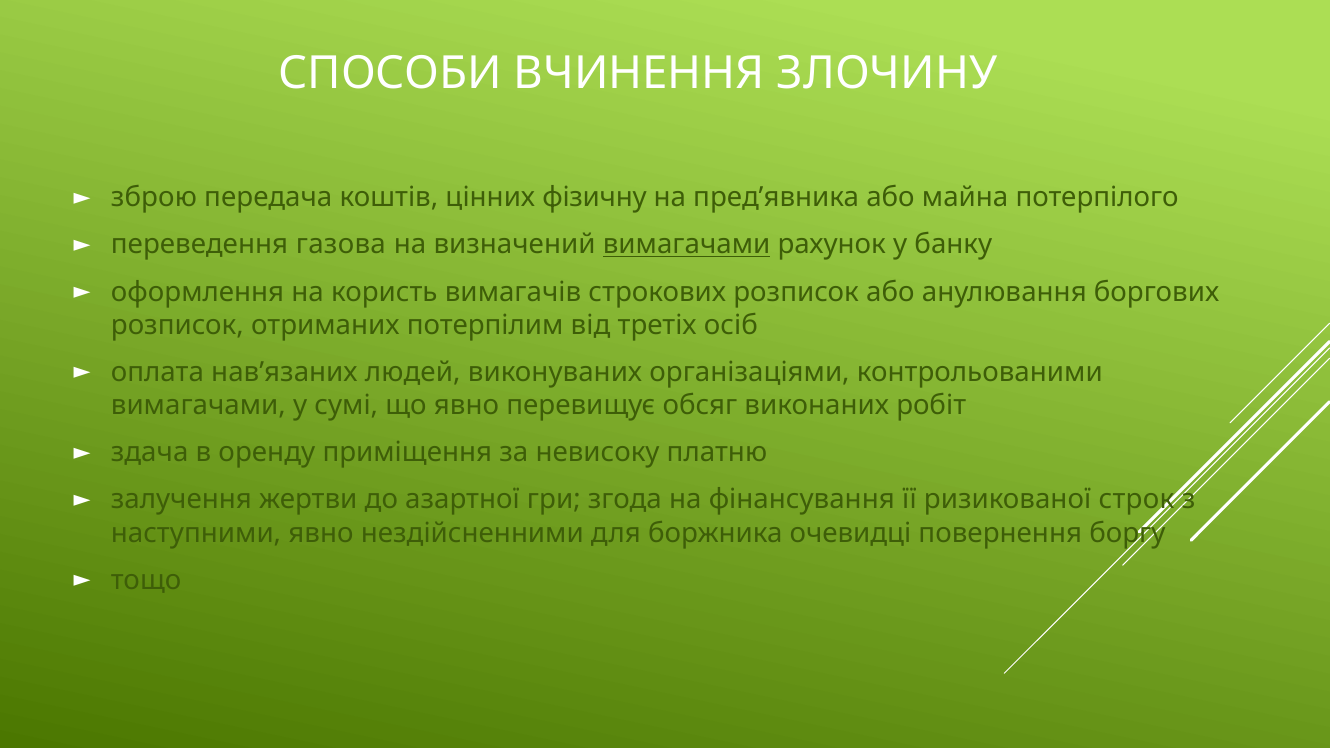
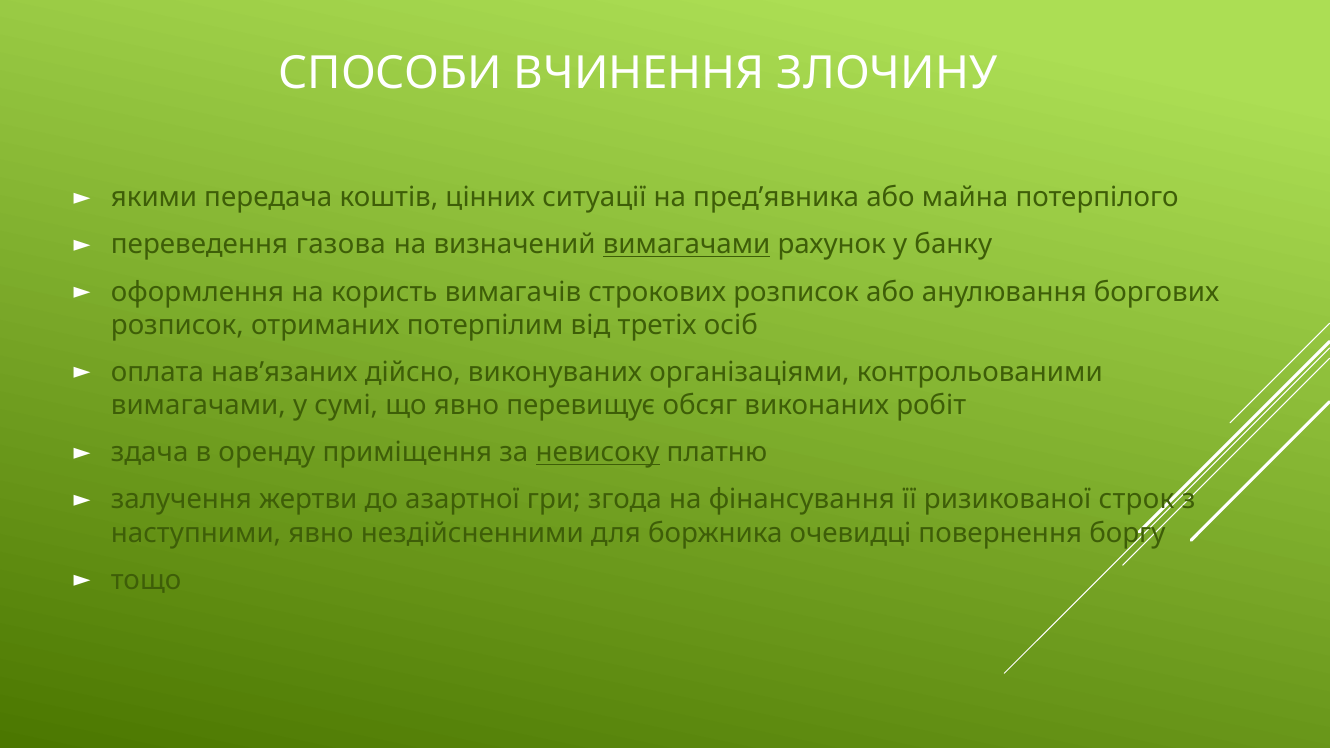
зброю: зброю -> якими
фізичну: фізичну -> ситуації
людей: людей -> дійсно
невисоку underline: none -> present
